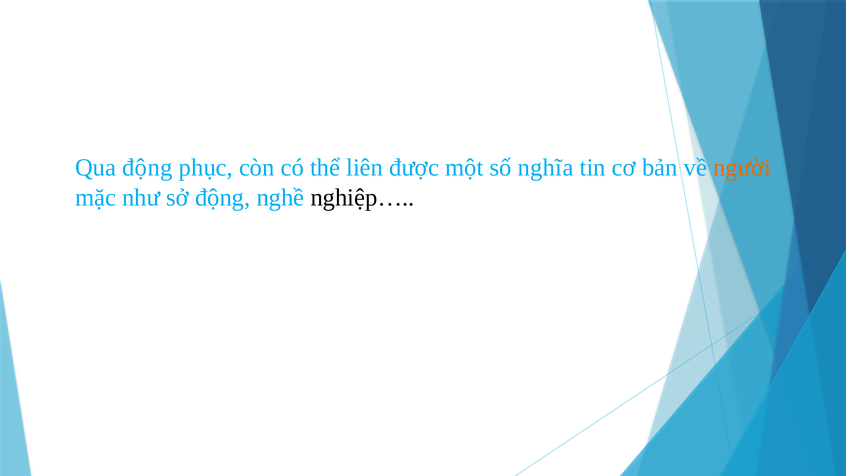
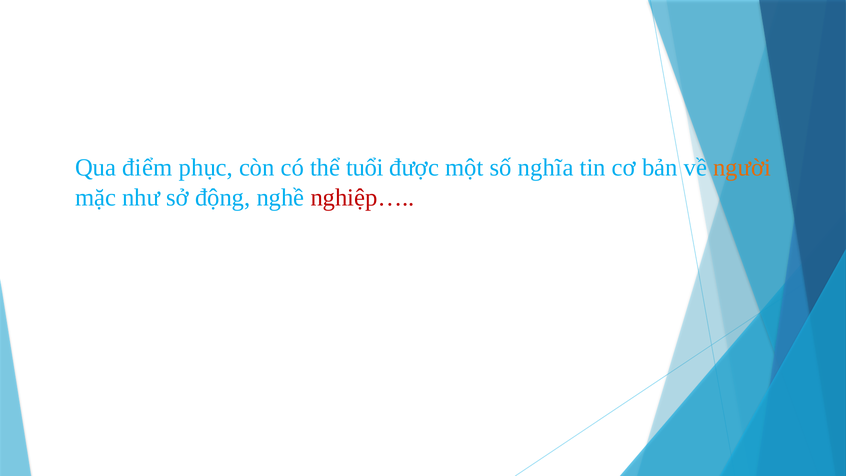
Qua động: động -> điểm
liên: liên -> tuổi
nghiệp… colour: black -> red
